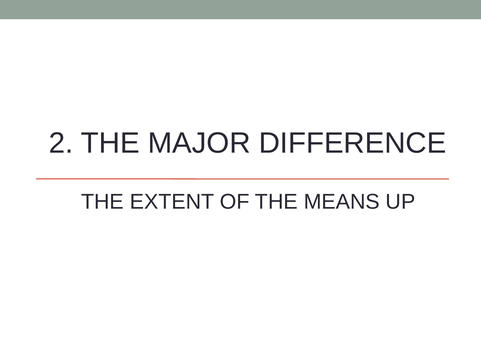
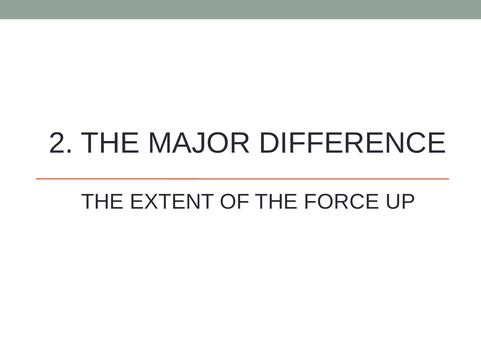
MEANS: MEANS -> FORCE
